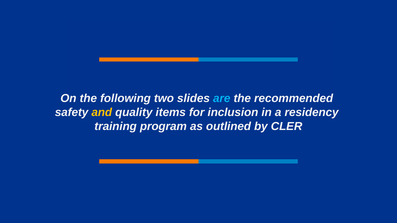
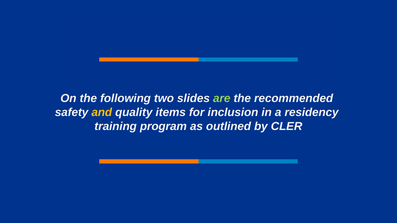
are colour: light blue -> light green
